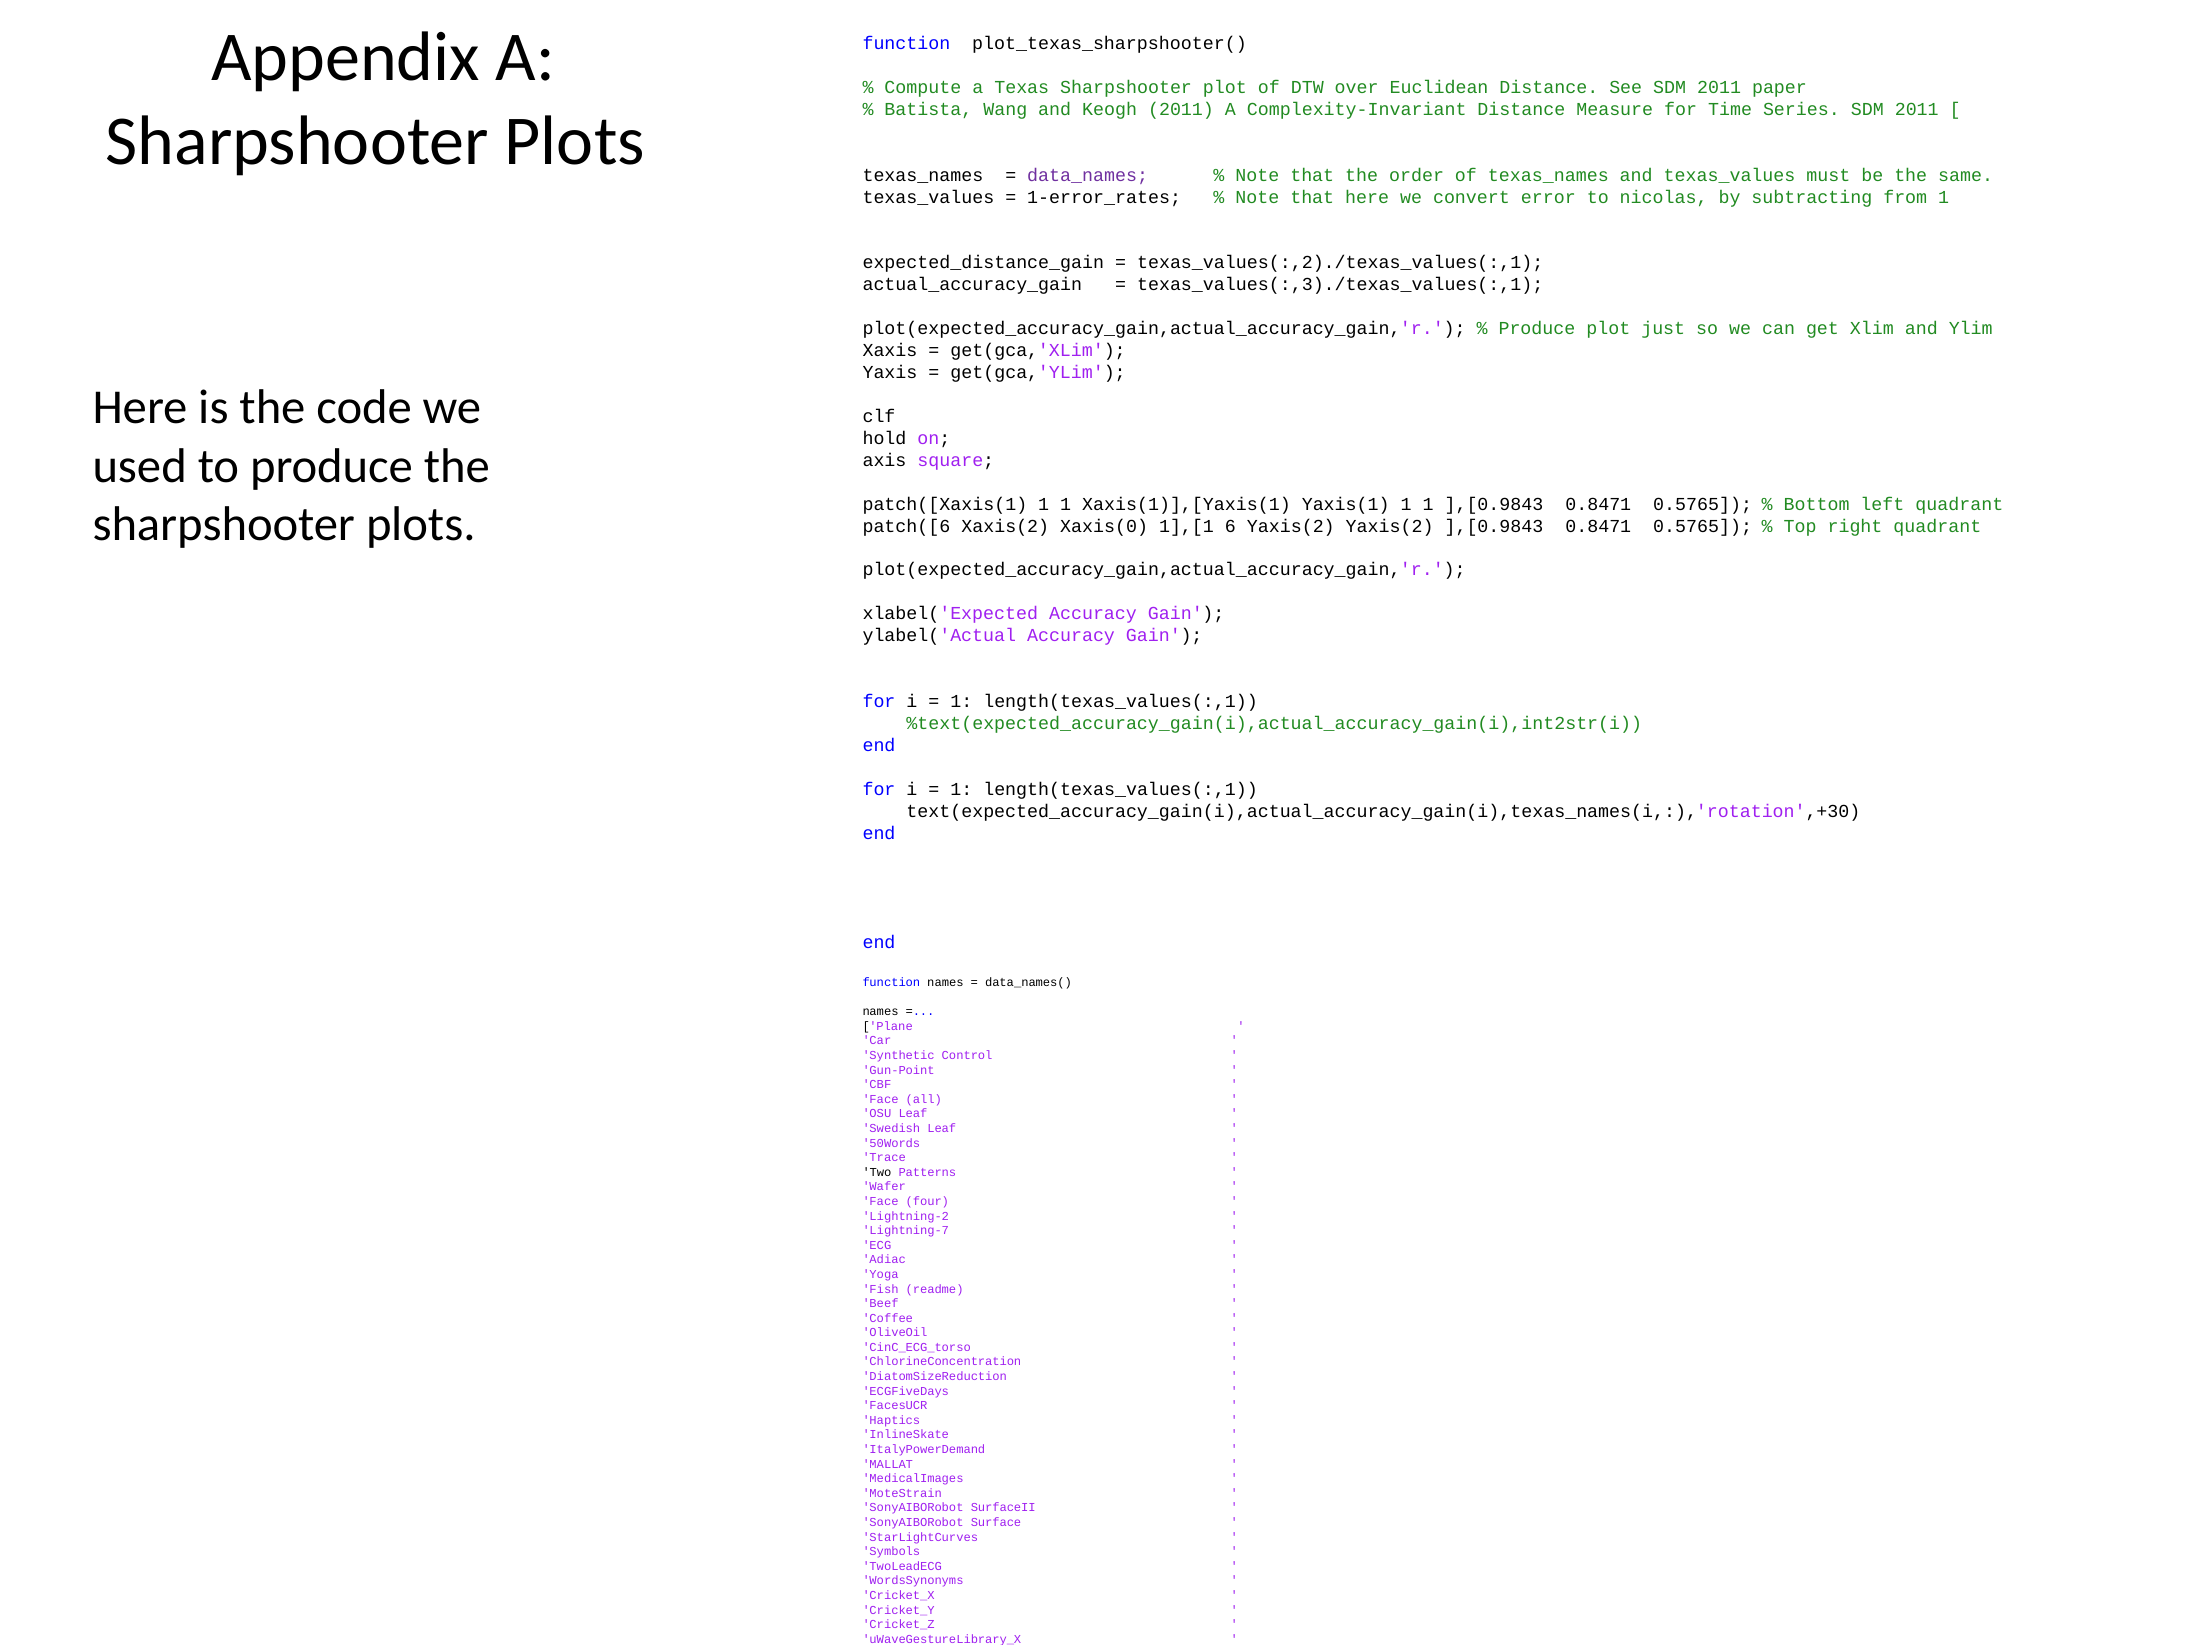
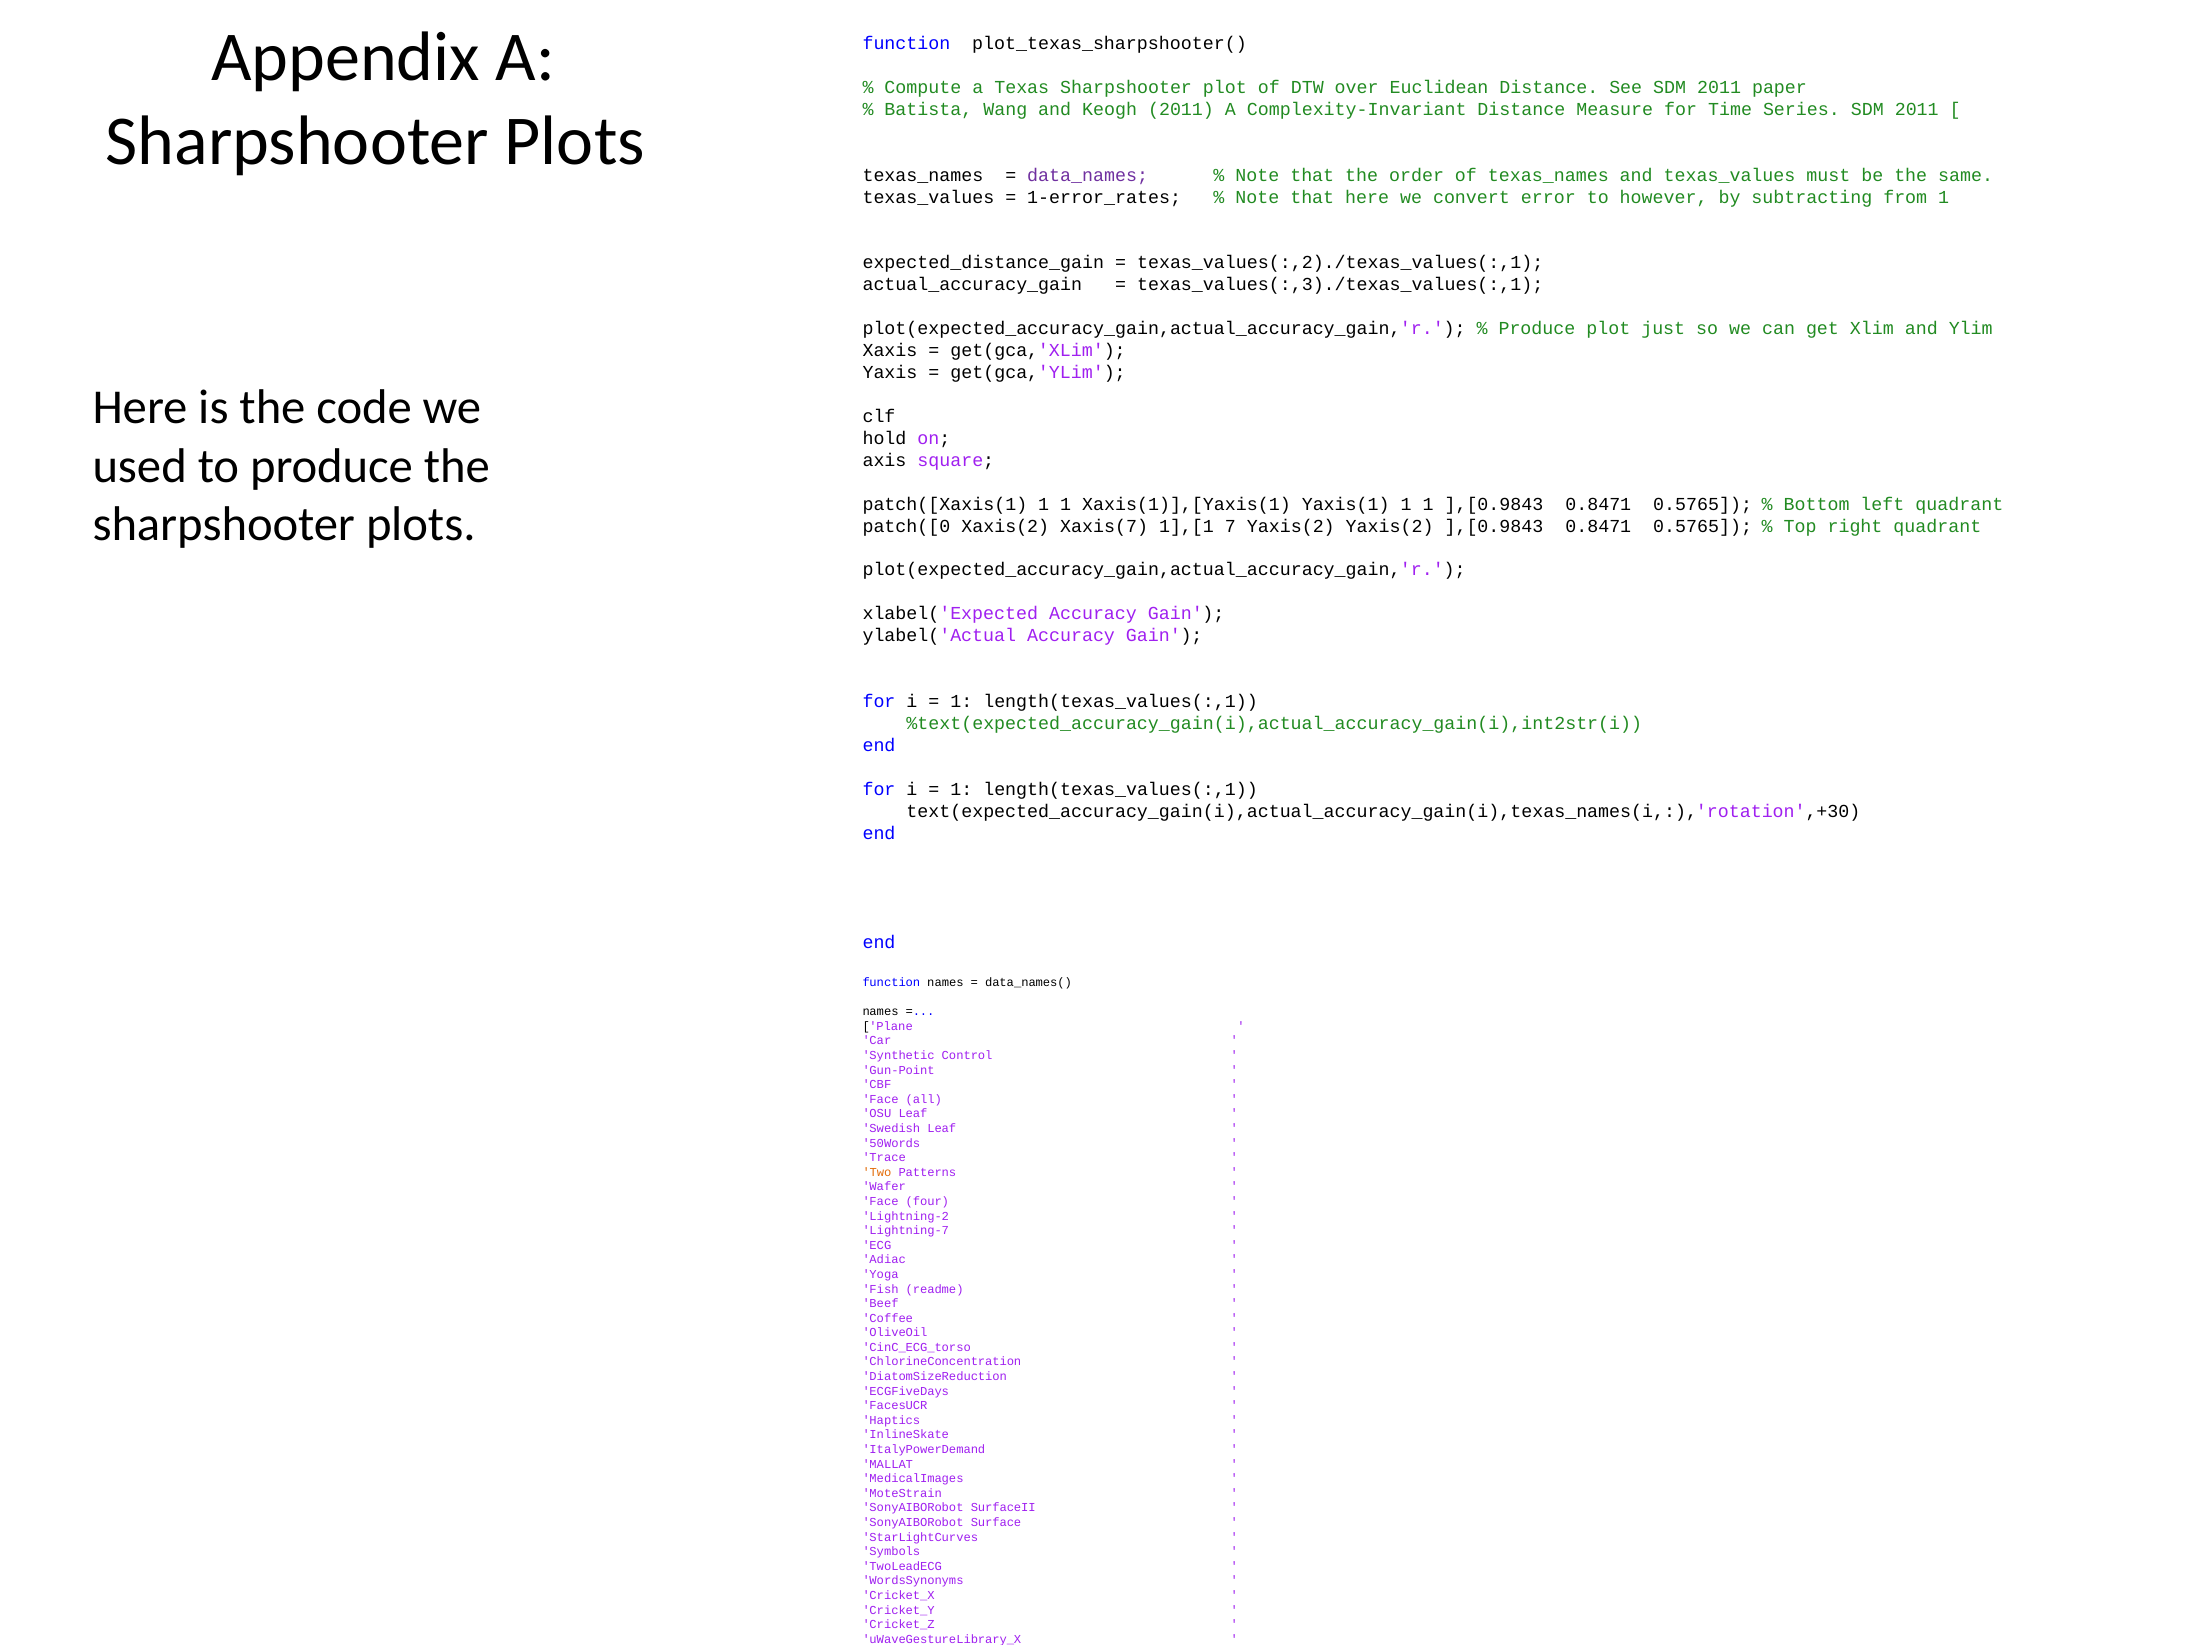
nicolas: nicolas -> however
patch([6: patch([6 -> patch([0
Xaxis(0: Xaxis(0 -> Xaxis(7
6: 6 -> 7
Two colour: black -> orange
